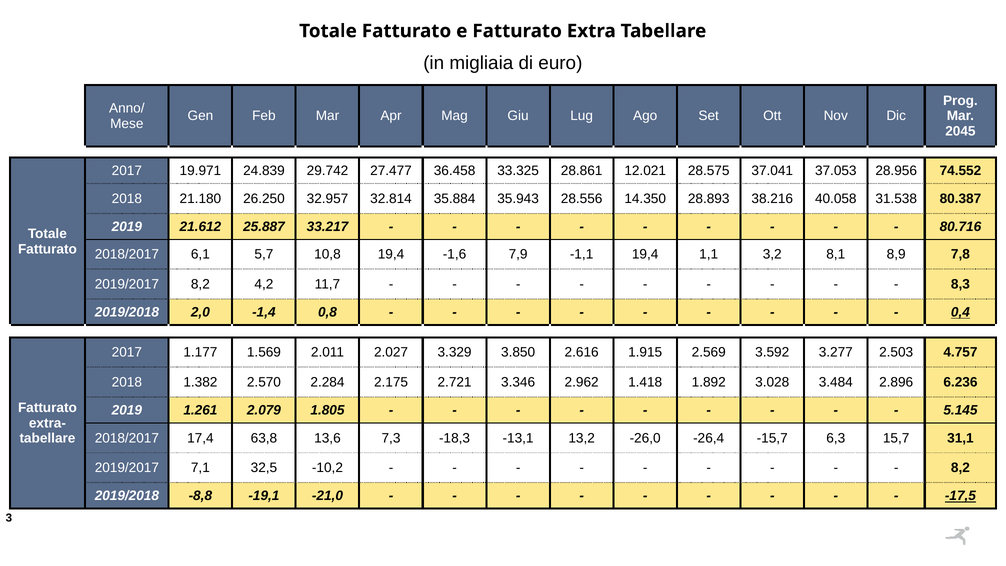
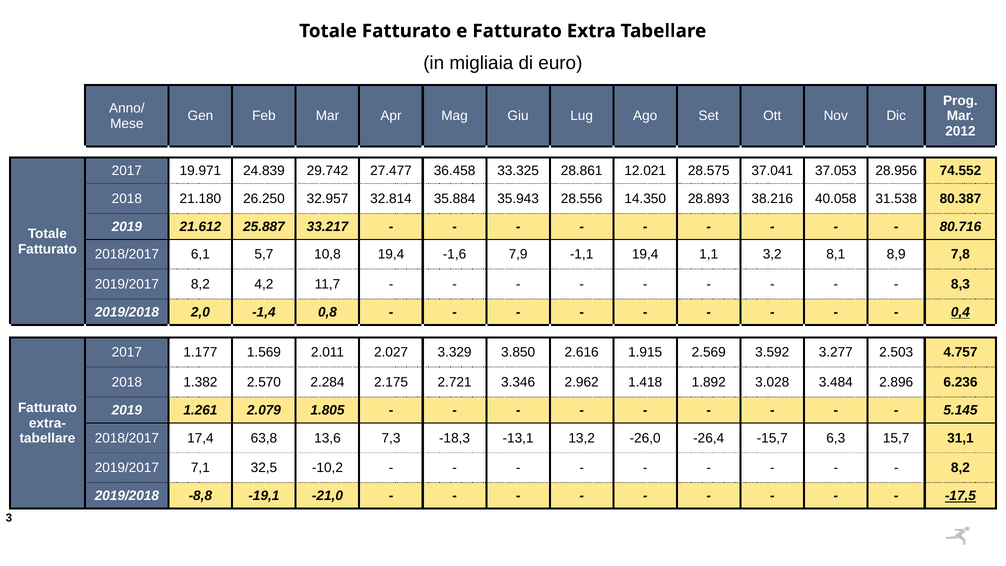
2045: 2045 -> 2012
